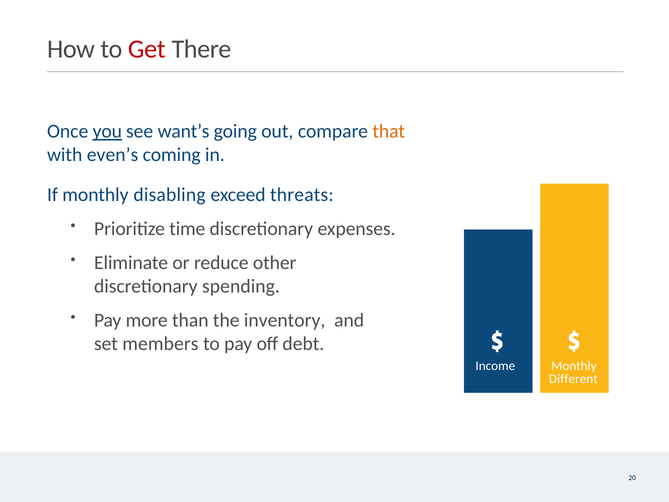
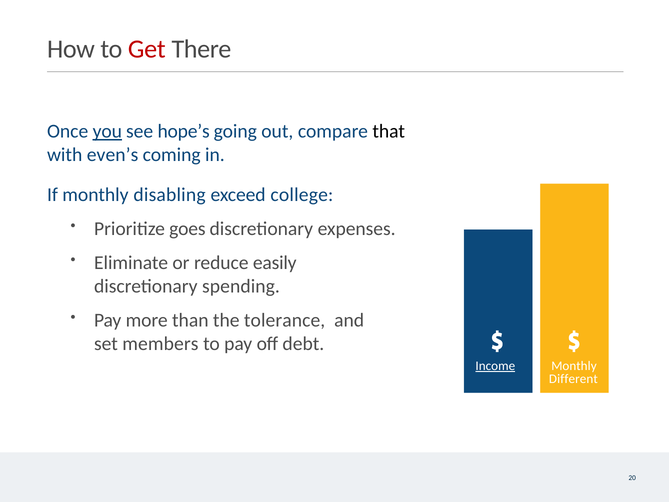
want’s: want’s -> hope’s
that colour: orange -> black
threats: threats -> college
time: time -> goes
other: other -> easily
inventory: inventory -> tolerance
Income underline: none -> present
